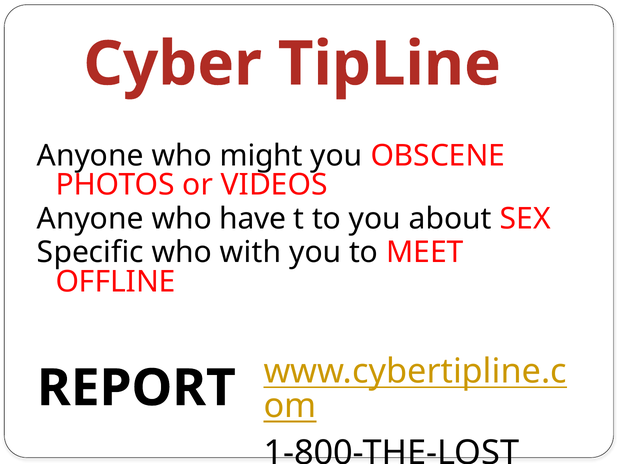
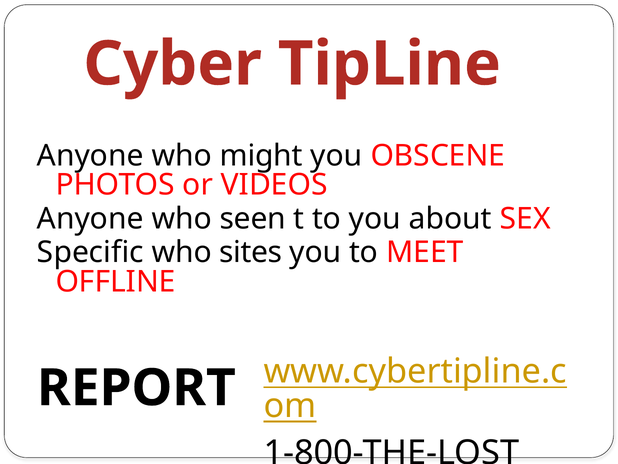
have: have -> seen
with: with -> sites
